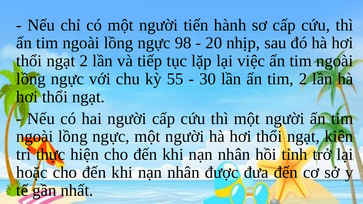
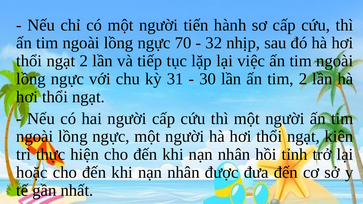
98: 98 -> 70
20: 20 -> 32
55: 55 -> 31
